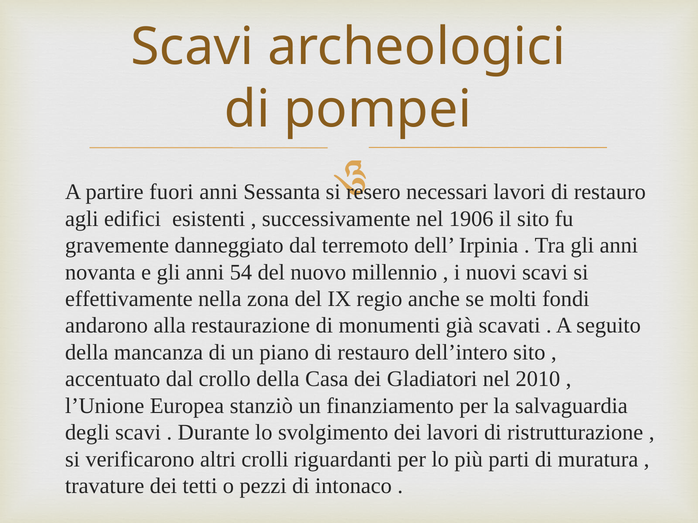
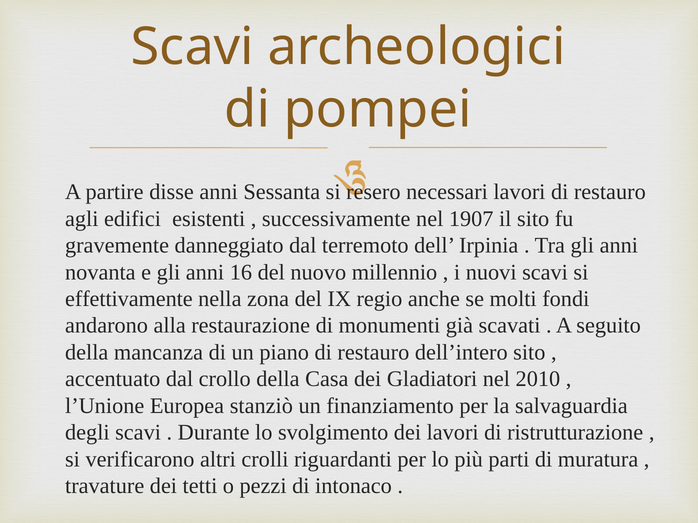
fuori: fuori -> disse
1906: 1906 -> 1907
54: 54 -> 16
